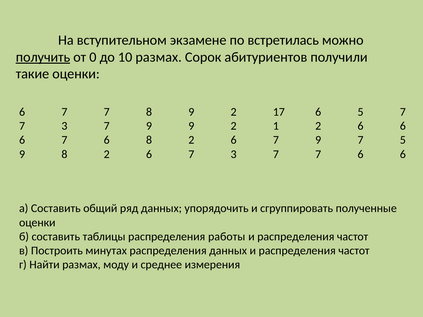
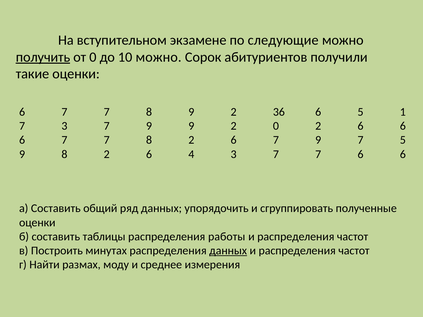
встретилась: встретилась -> следующие
10 размах: размах -> можно
17: 17 -> 36
5 7: 7 -> 1
2 1: 1 -> 0
6 at (107, 140): 6 -> 7
7 at (191, 154): 7 -> 4
данных at (228, 251) underline: none -> present
